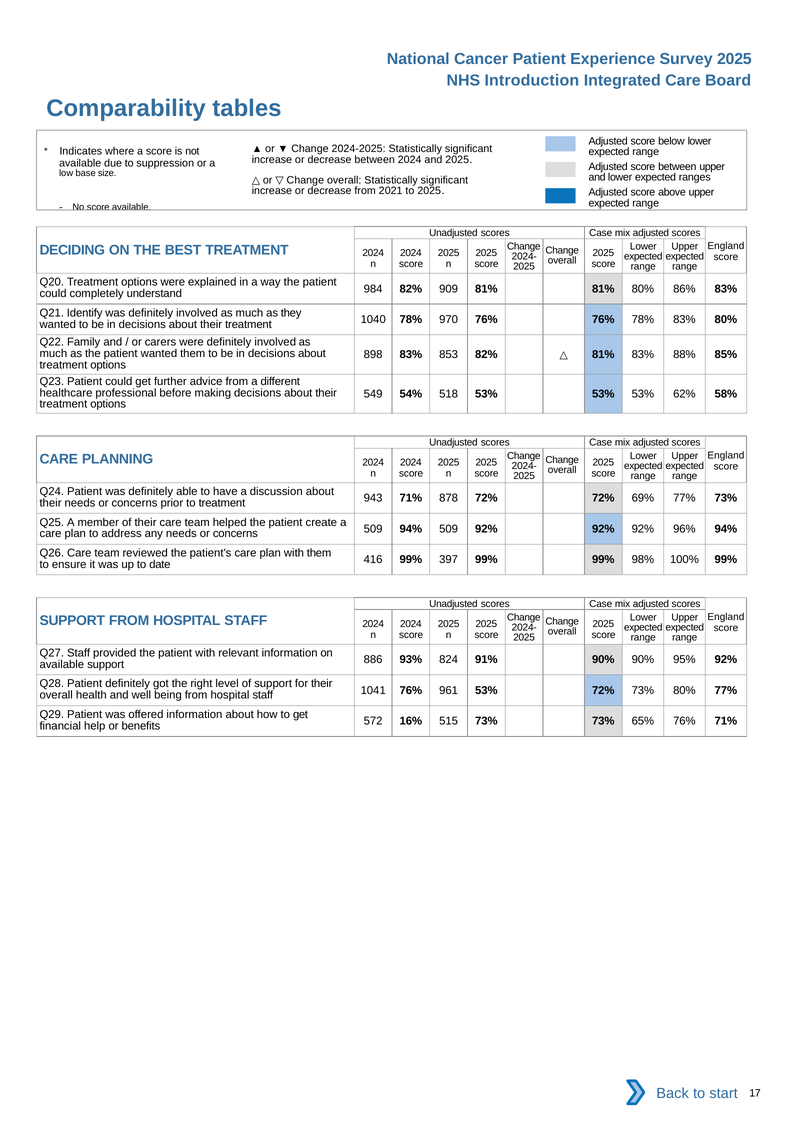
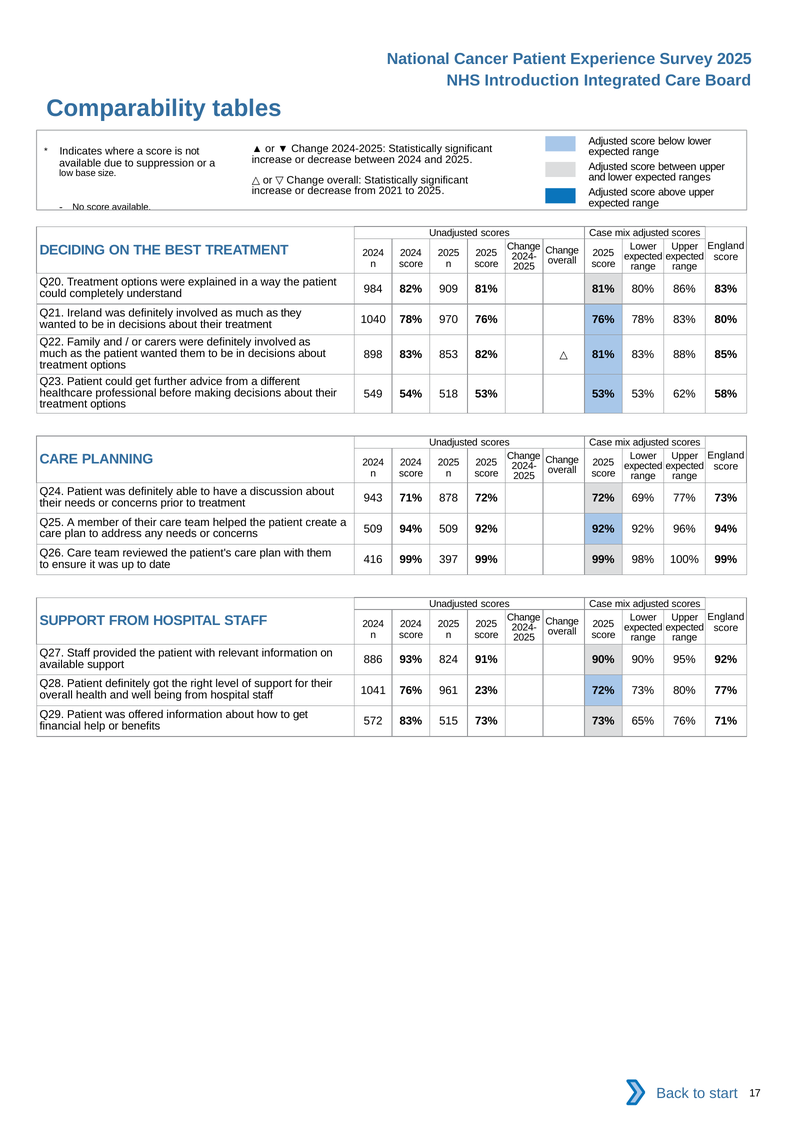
Identify: Identify -> Ireland
961 53%: 53% -> 23%
572 16%: 16% -> 83%
